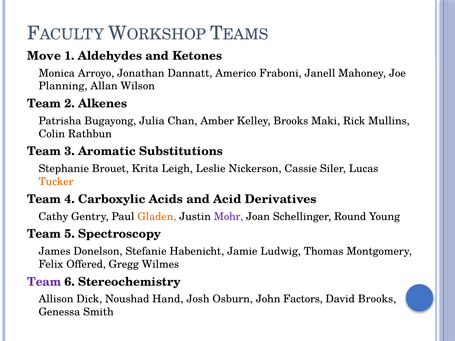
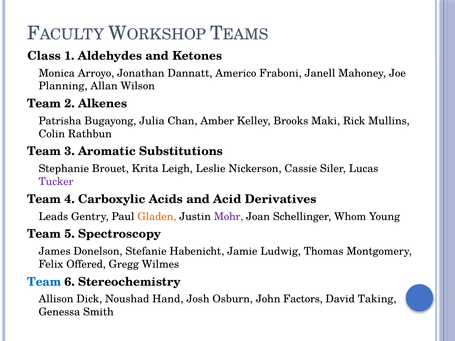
Move: Move -> Class
Tucker colour: orange -> purple
Cathy: Cathy -> Leads
Round: Round -> Whom
Team at (44, 282) colour: purple -> blue
David Brooks: Brooks -> Taking
